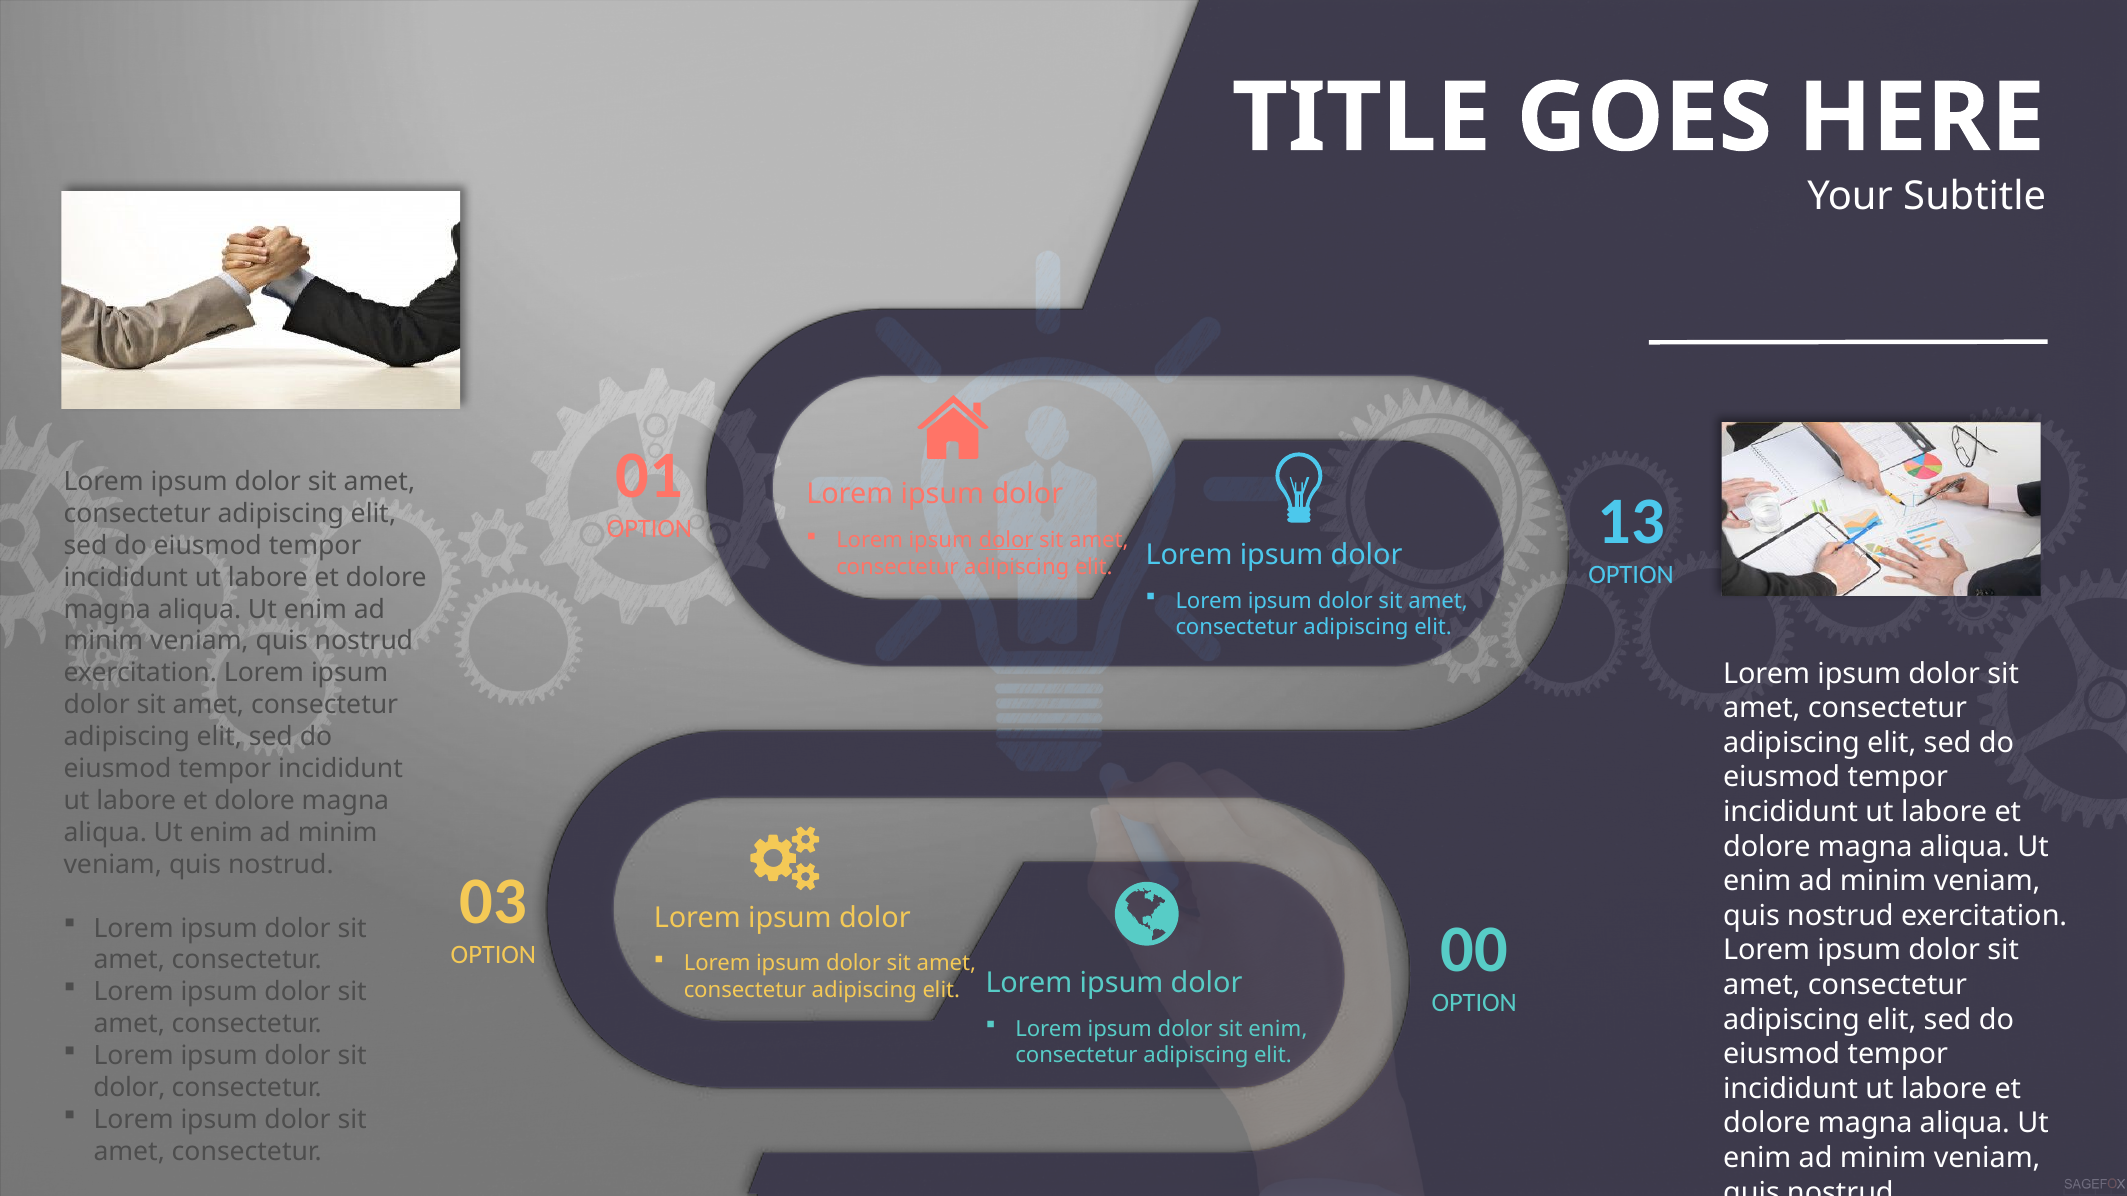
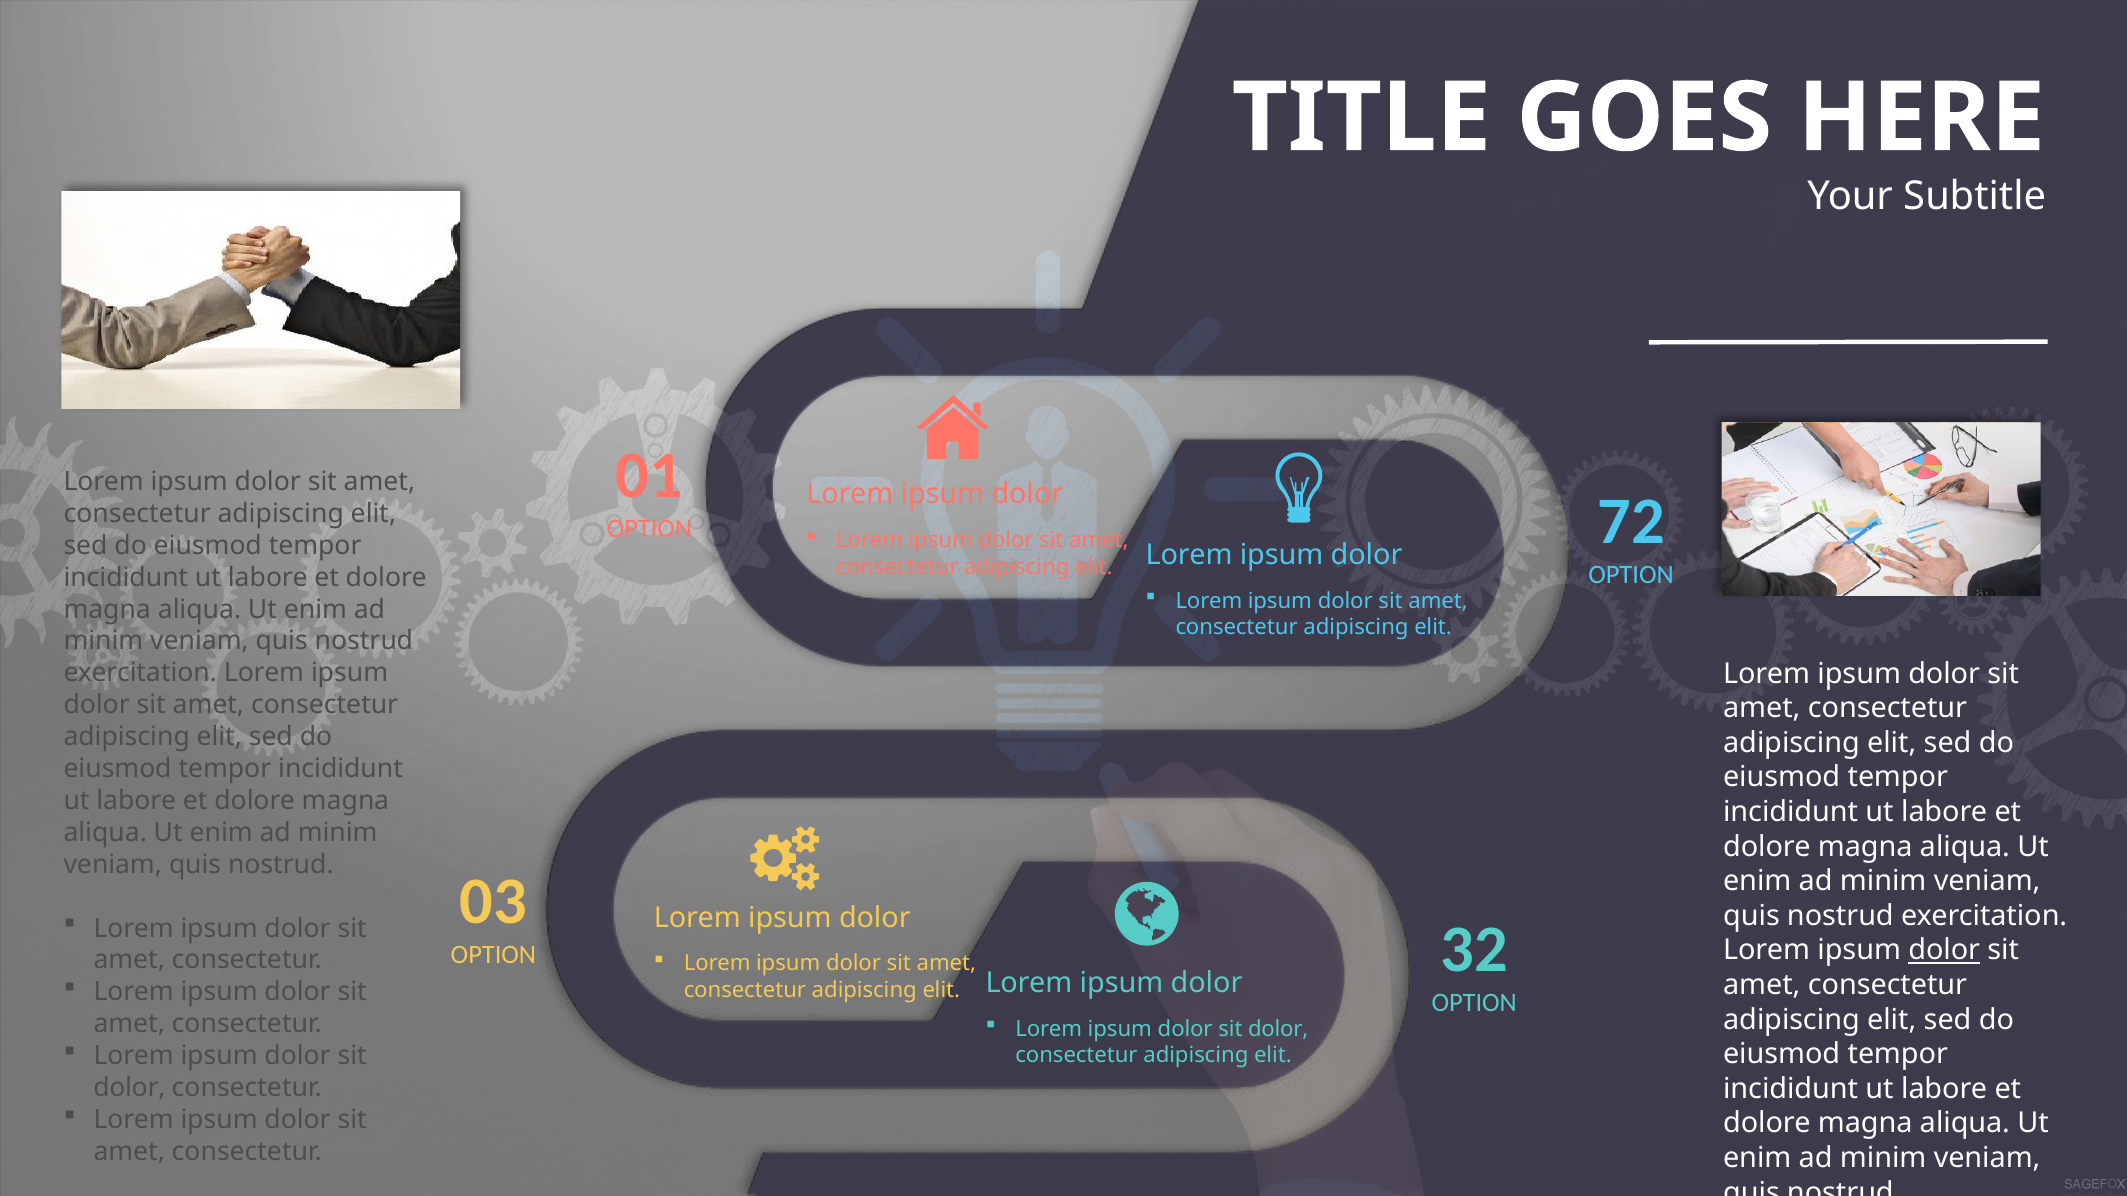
13: 13 -> 72
dolor at (1944, 951) underline: none -> present
00: 00 -> 32
enim at (1278, 1029): enim -> dolor
